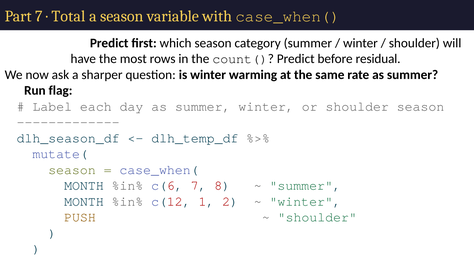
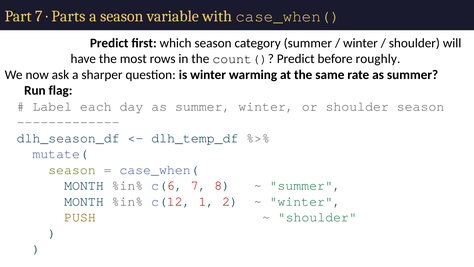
Total: Total -> Parts
before residual: residual -> roughly
